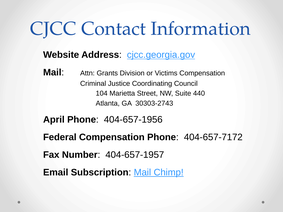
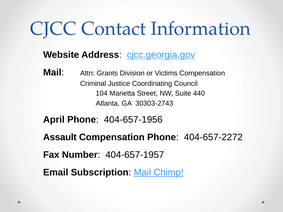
Federal: Federal -> Assault
404-657-7172: 404-657-7172 -> 404-657-2272
